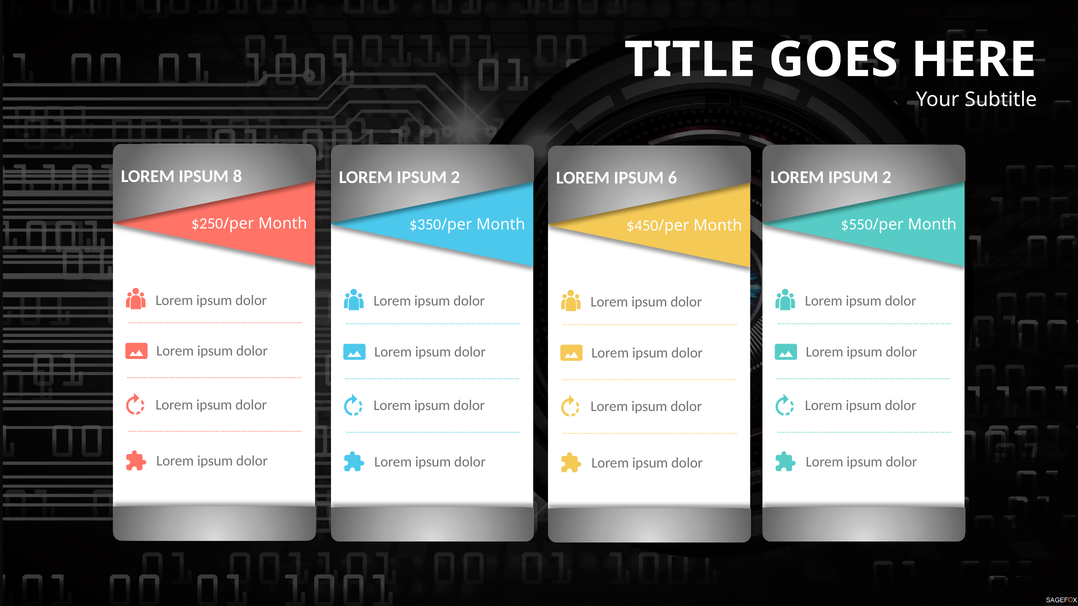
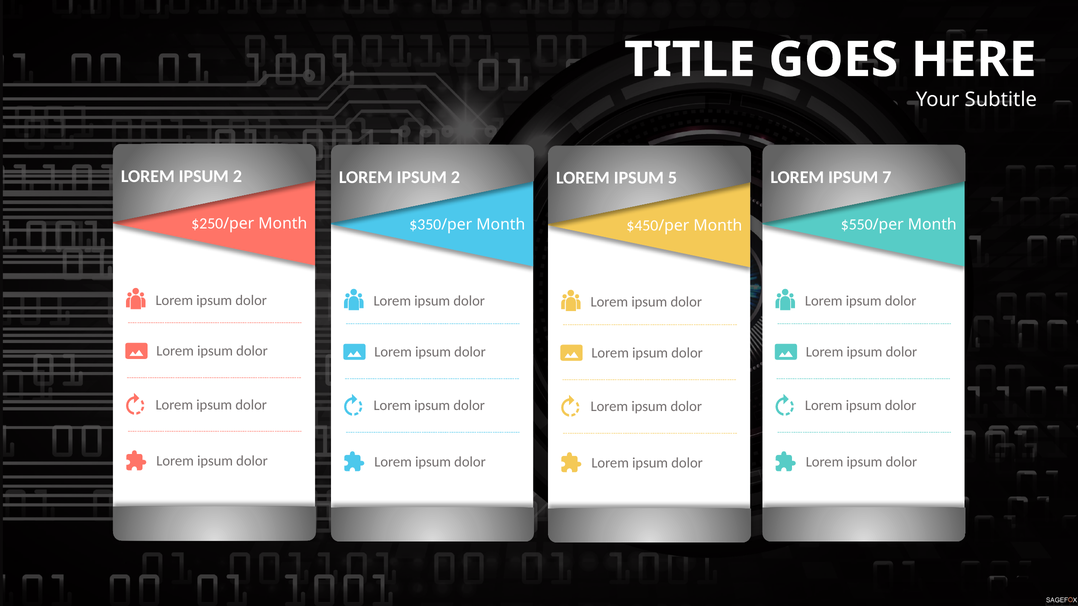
8 at (237, 176): 8 -> 2
2 at (887, 177): 2 -> 7
6: 6 -> 5
